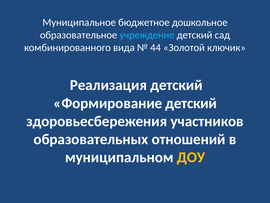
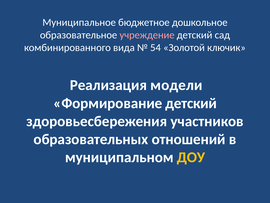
учреждение colour: light blue -> pink
44: 44 -> 54
Реализация детский: детский -> модели
